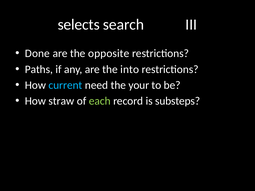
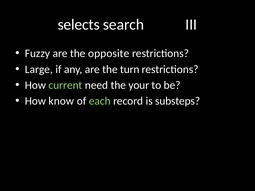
Done: Done -> Fuzzy
Paths: Paths -> Large
into: into -> turn
current colour: light blue -> light green
straw: straw -> know
